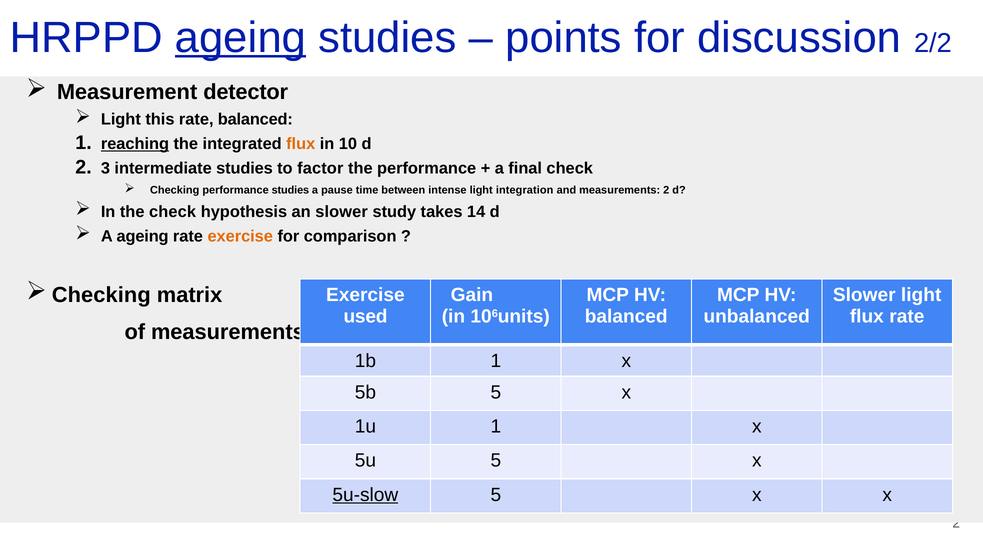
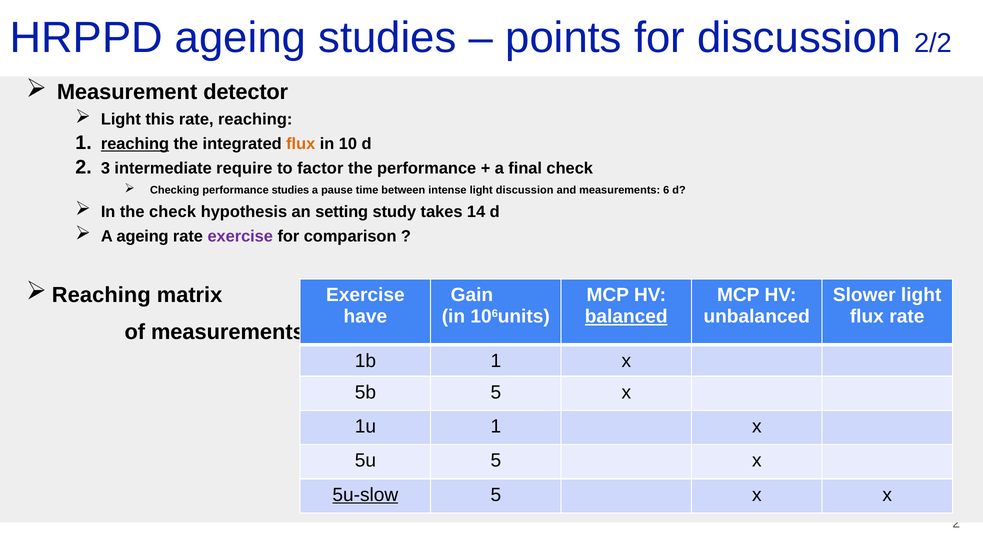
ageing at (240, 38) underline: present -> none
rate balanced: balanced -> reaching
intermediate studies: studies -> require
light integration: integration -> discussion
measurements 2: 2 -> 6
an slower: slower -> setting
exercise at (240, 236) colour: orange -> purple
Checking at (101, 295): Checking -> Reaching
used: used -> have
balanced at (626, 316) underline: none -> present
